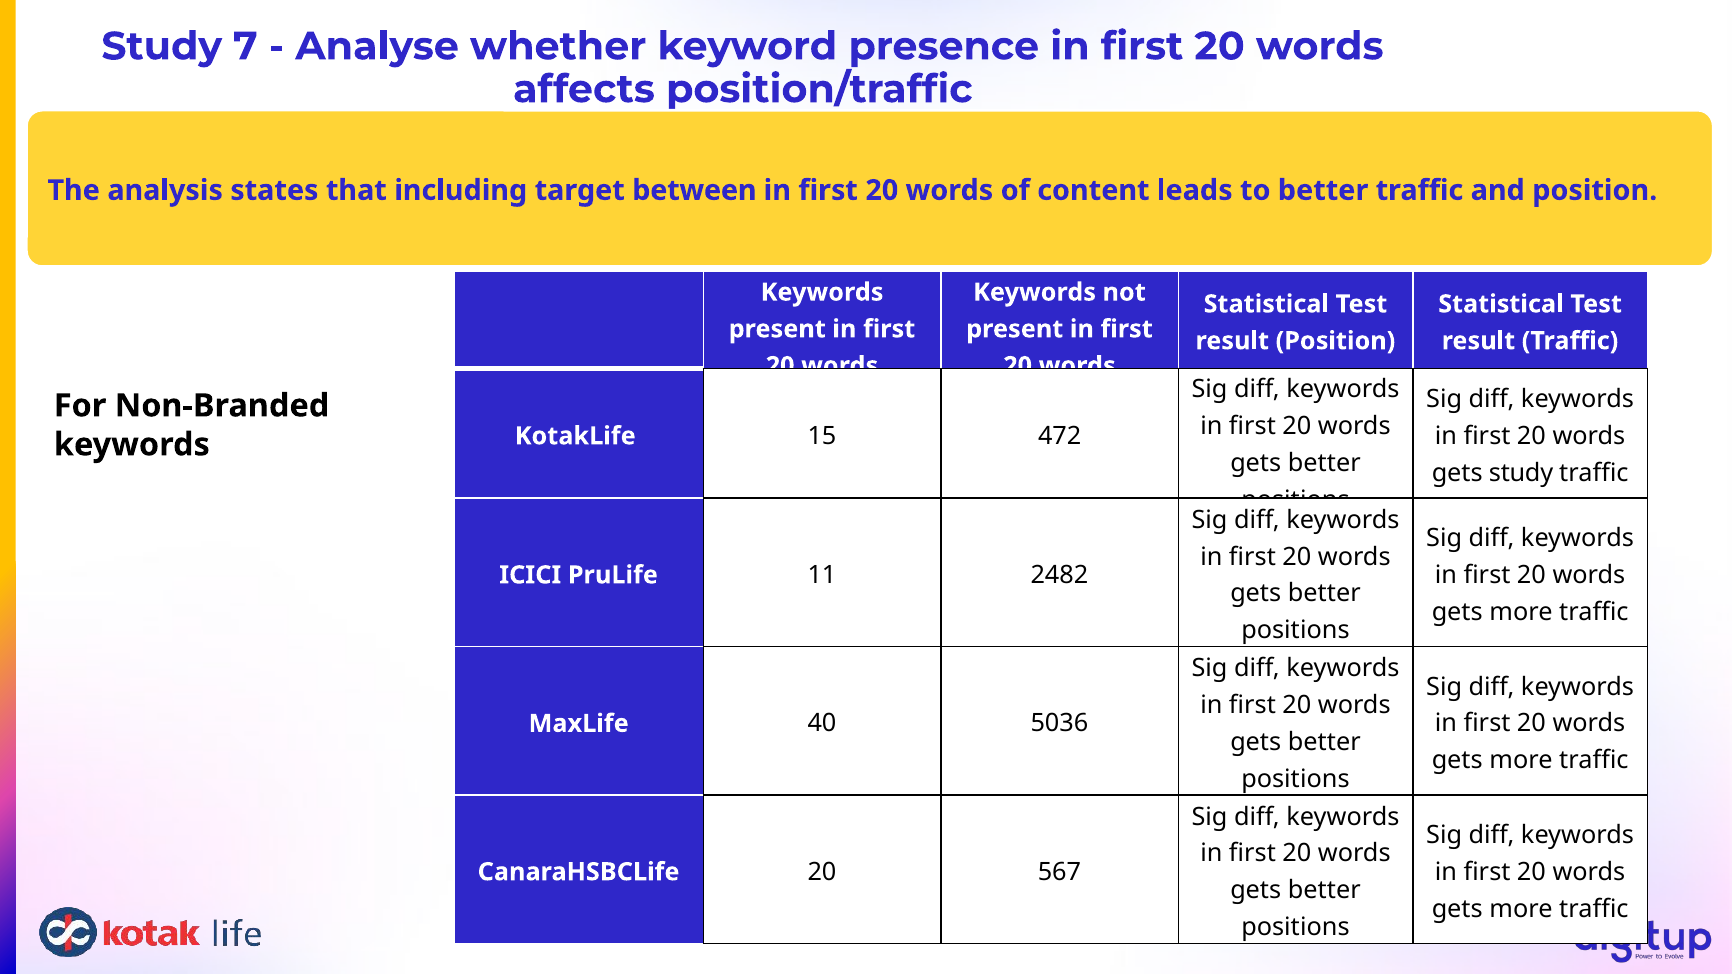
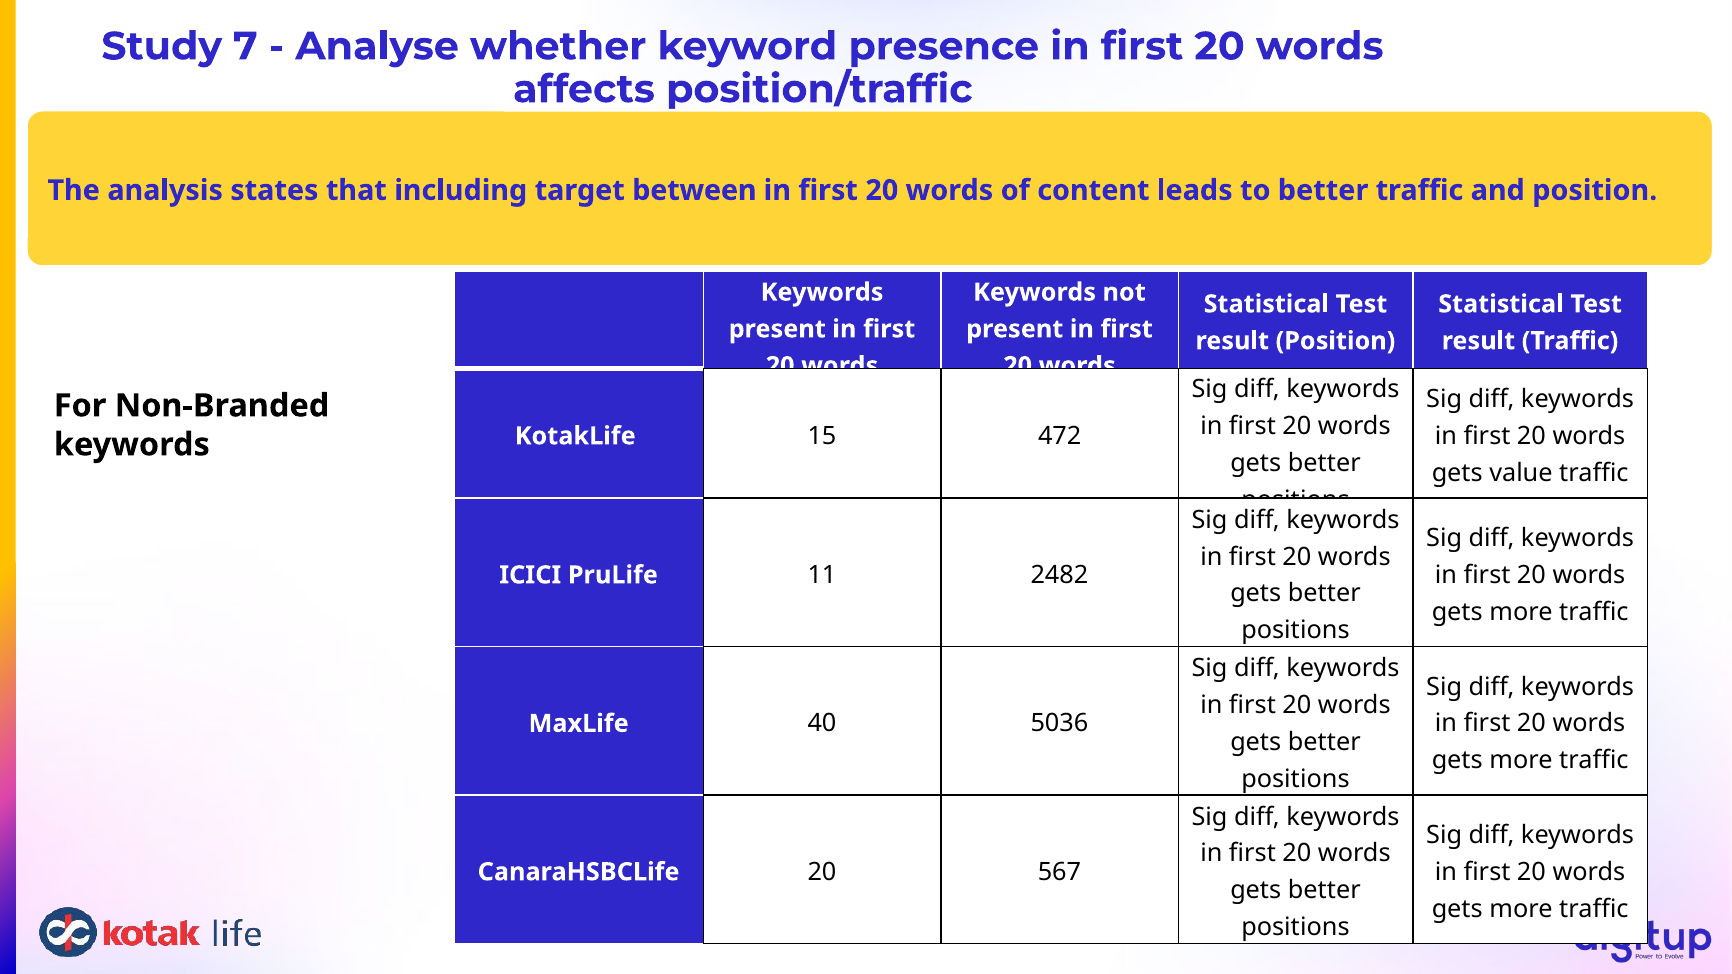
gets study: study -> value
